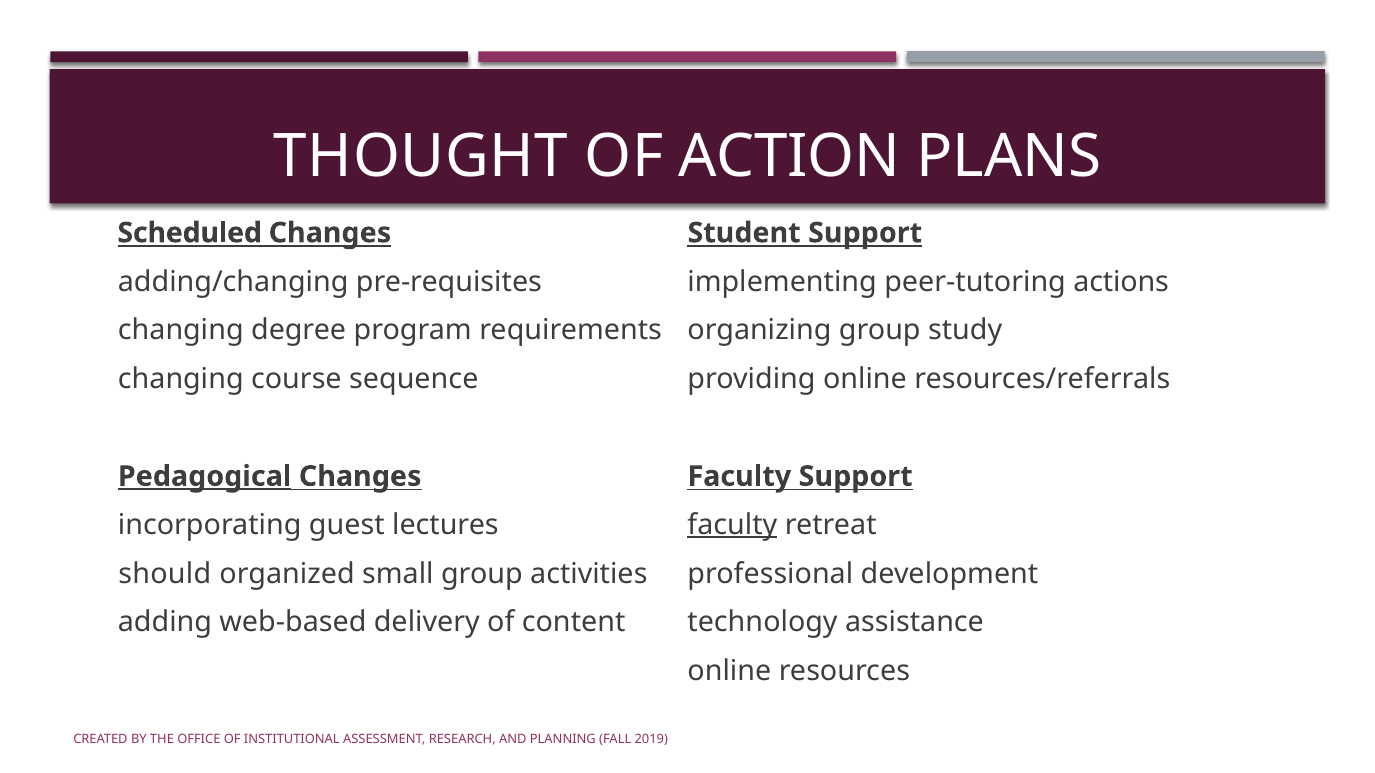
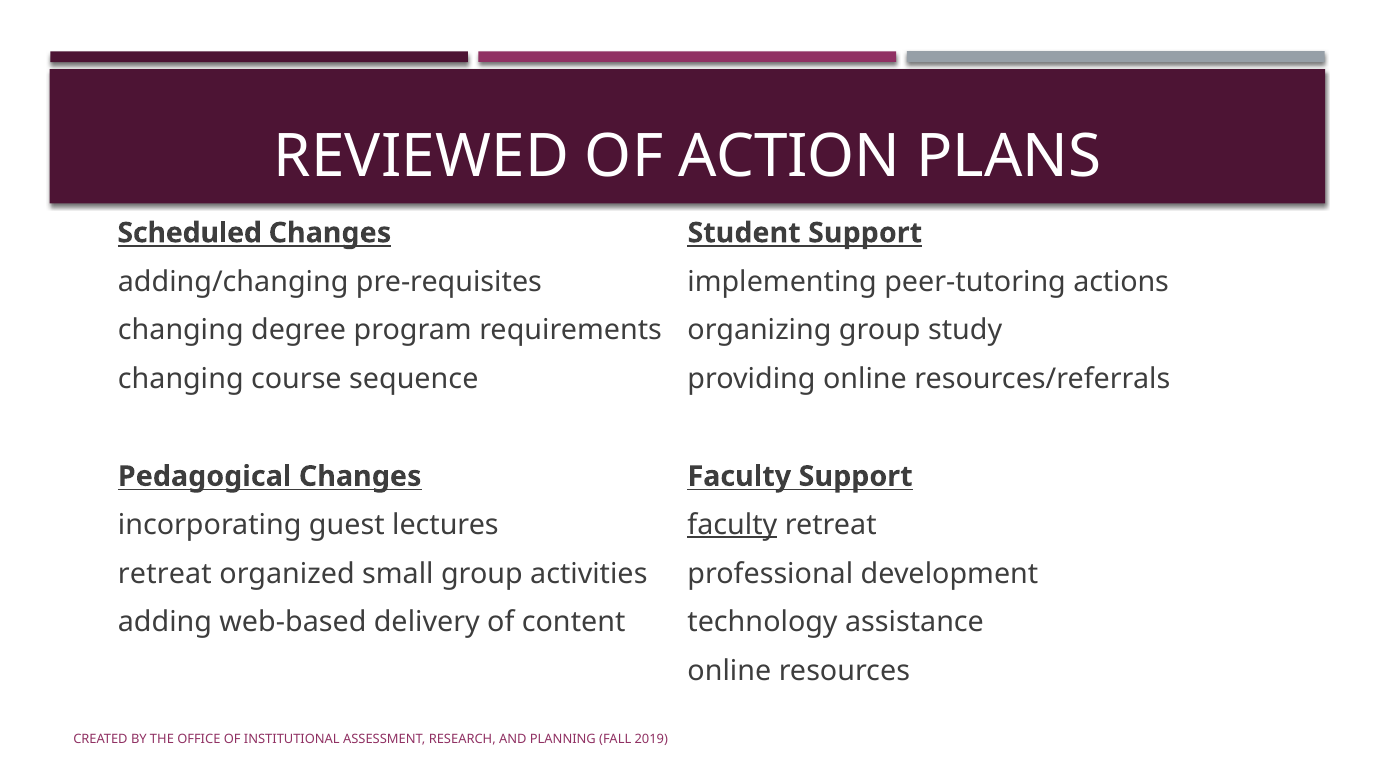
THOUGHT: THOUGHT -> REVIEWED
Pedagogical underline: present -> none
should at (165, 574): should -> retreat
